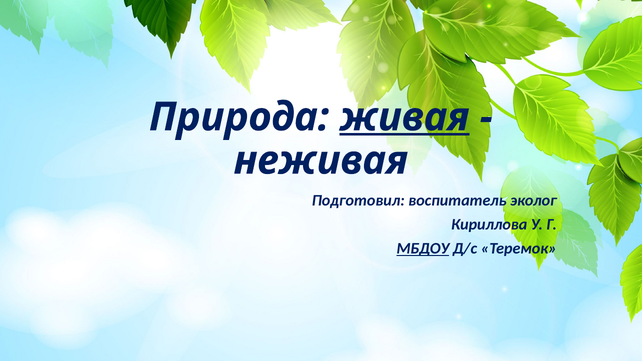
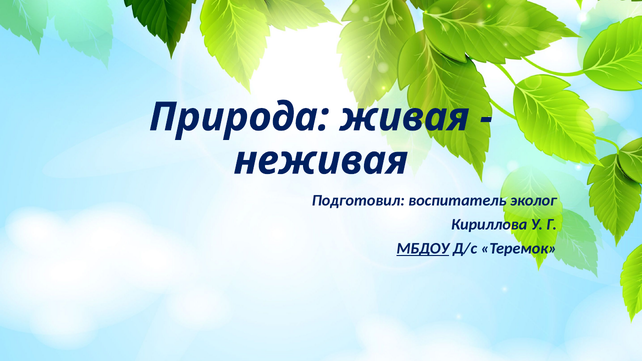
живая underline: present -> none
